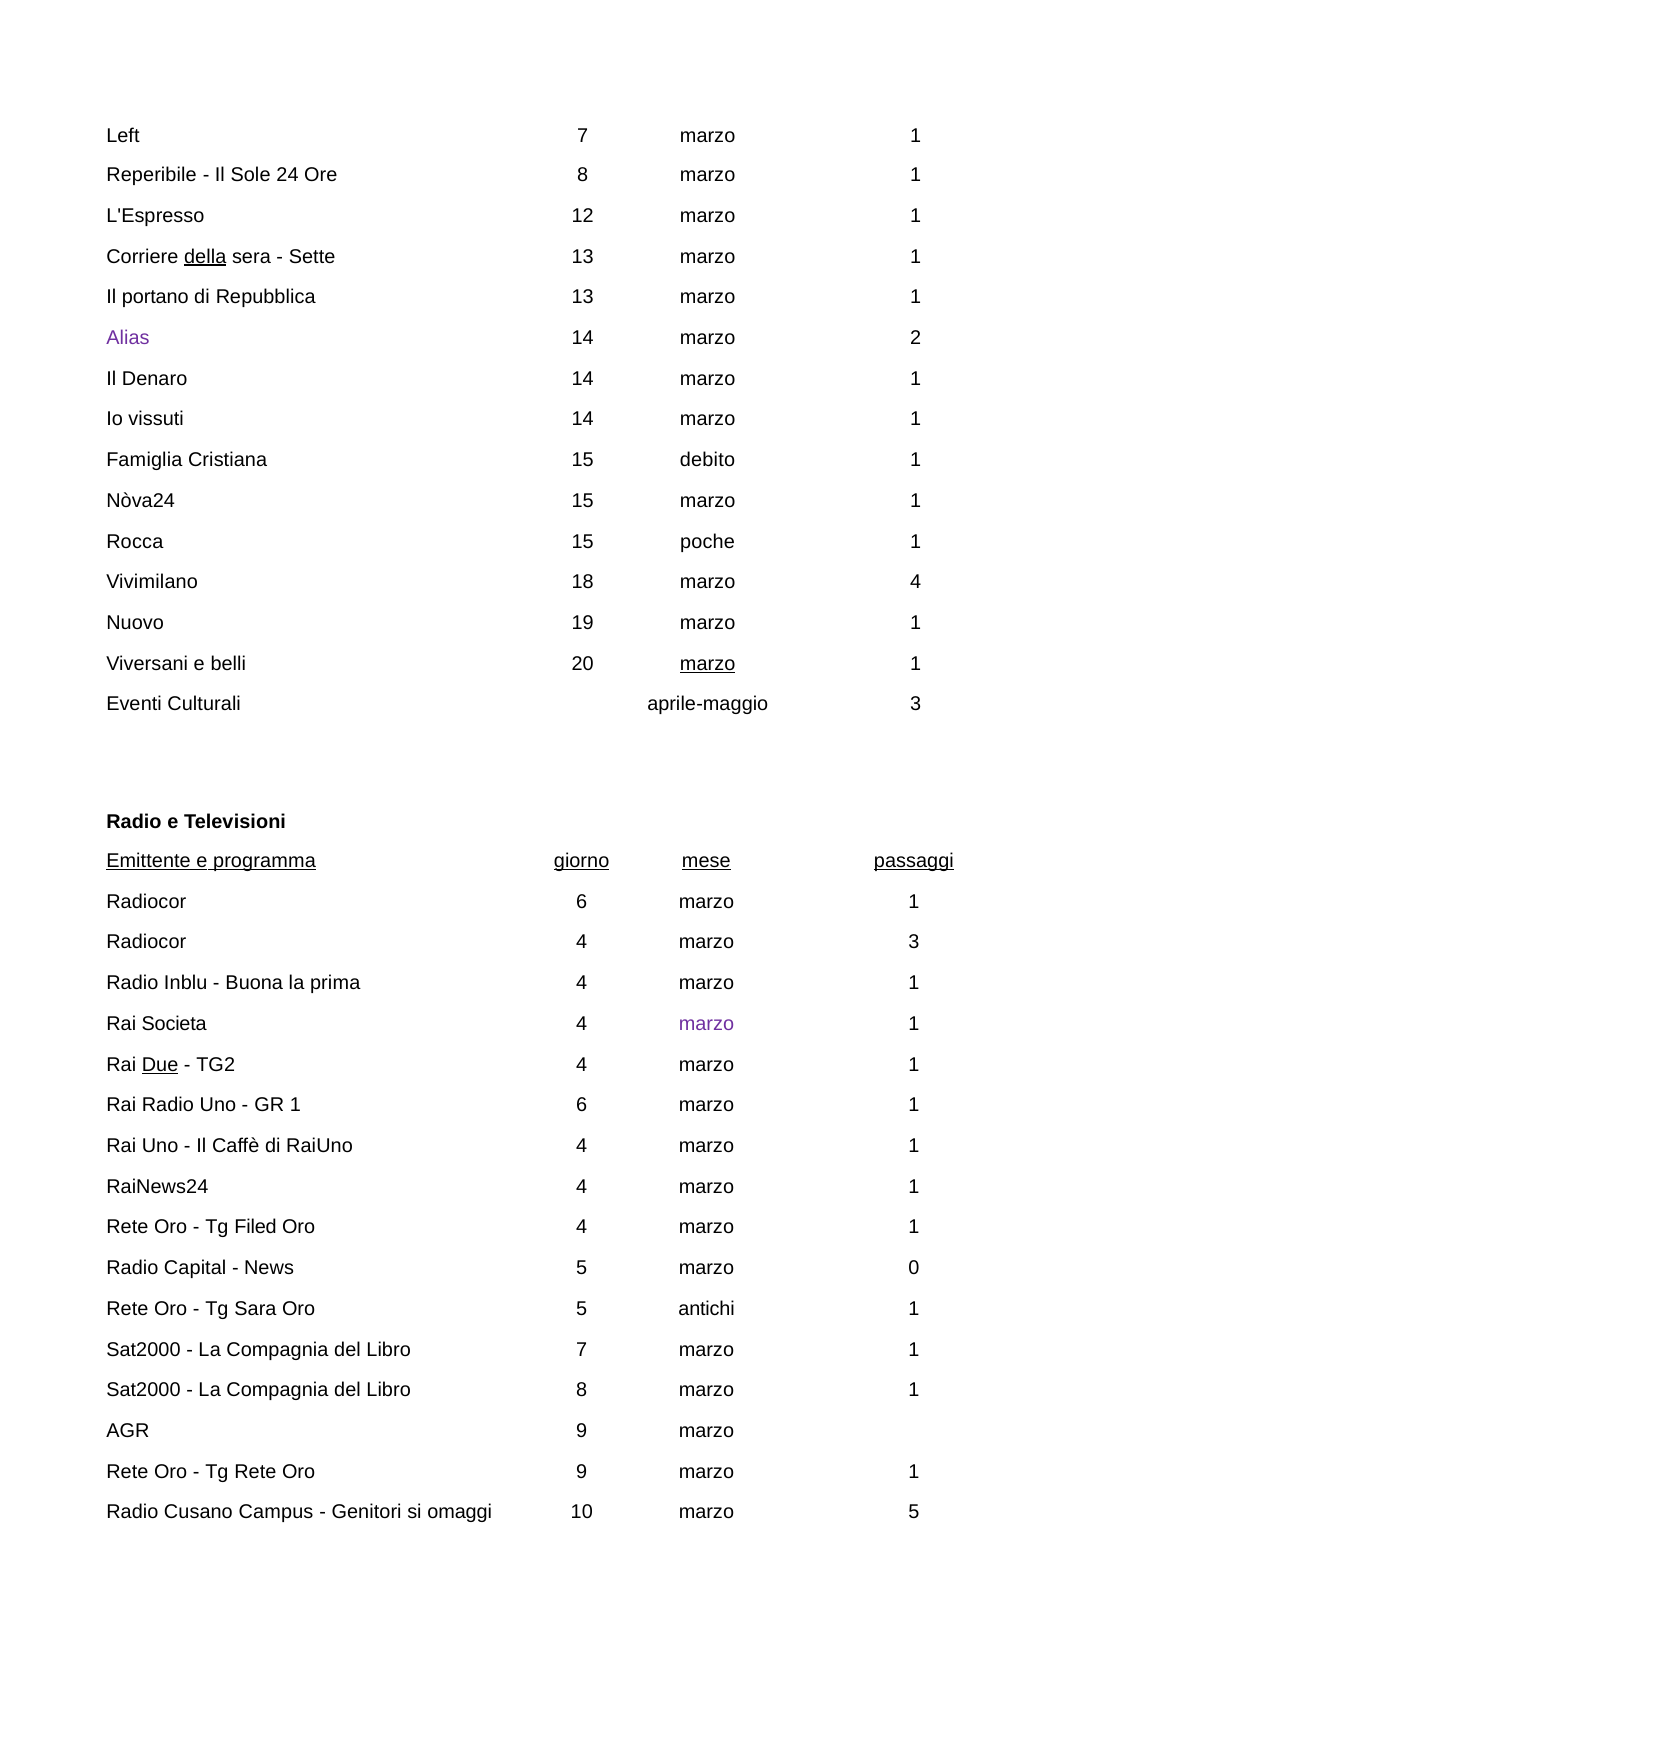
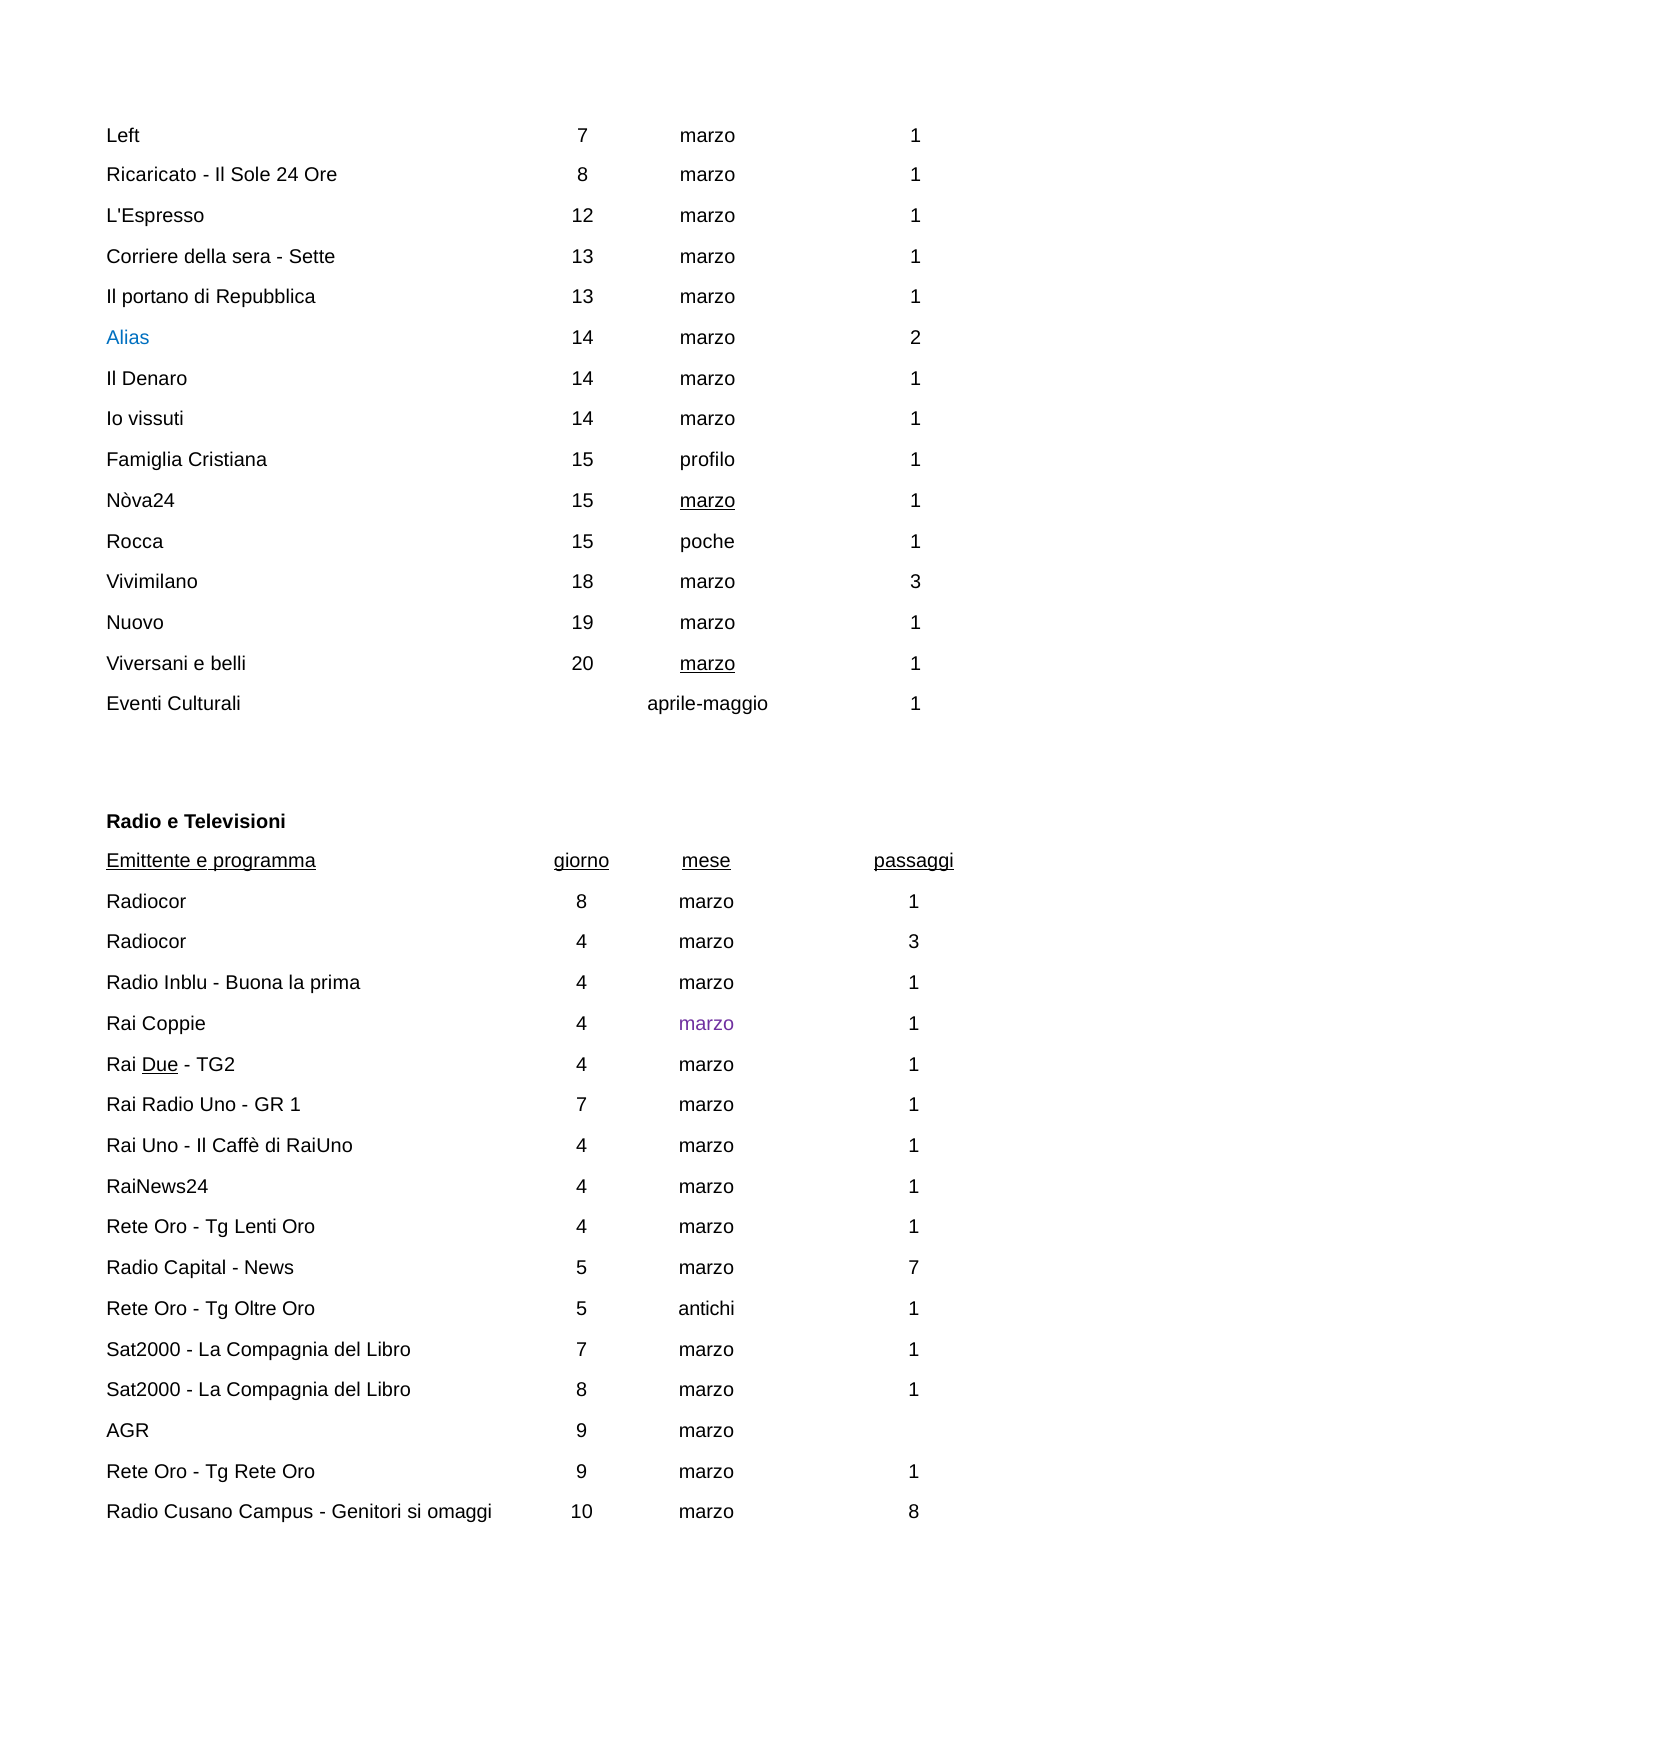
Reperibile: Reperibile -> Ricaricato
della underline: present -> none
Alias colour: purple -> blue
debito: debito -> profilo
marzo at (708, 501) underline: none -> present
18 marzo 4: 4 -> 3
aprile-maggio 3: 3 -> 1
Radiocor 6: 6 -> 8
Societa: Societa -> Coppie
1 6: 6 -> 7
Filed: Filed -> Lenti
marzo 0: 0 -> 7
Sara: Sara -> Oltre
marzo 5: 5 -> 8
